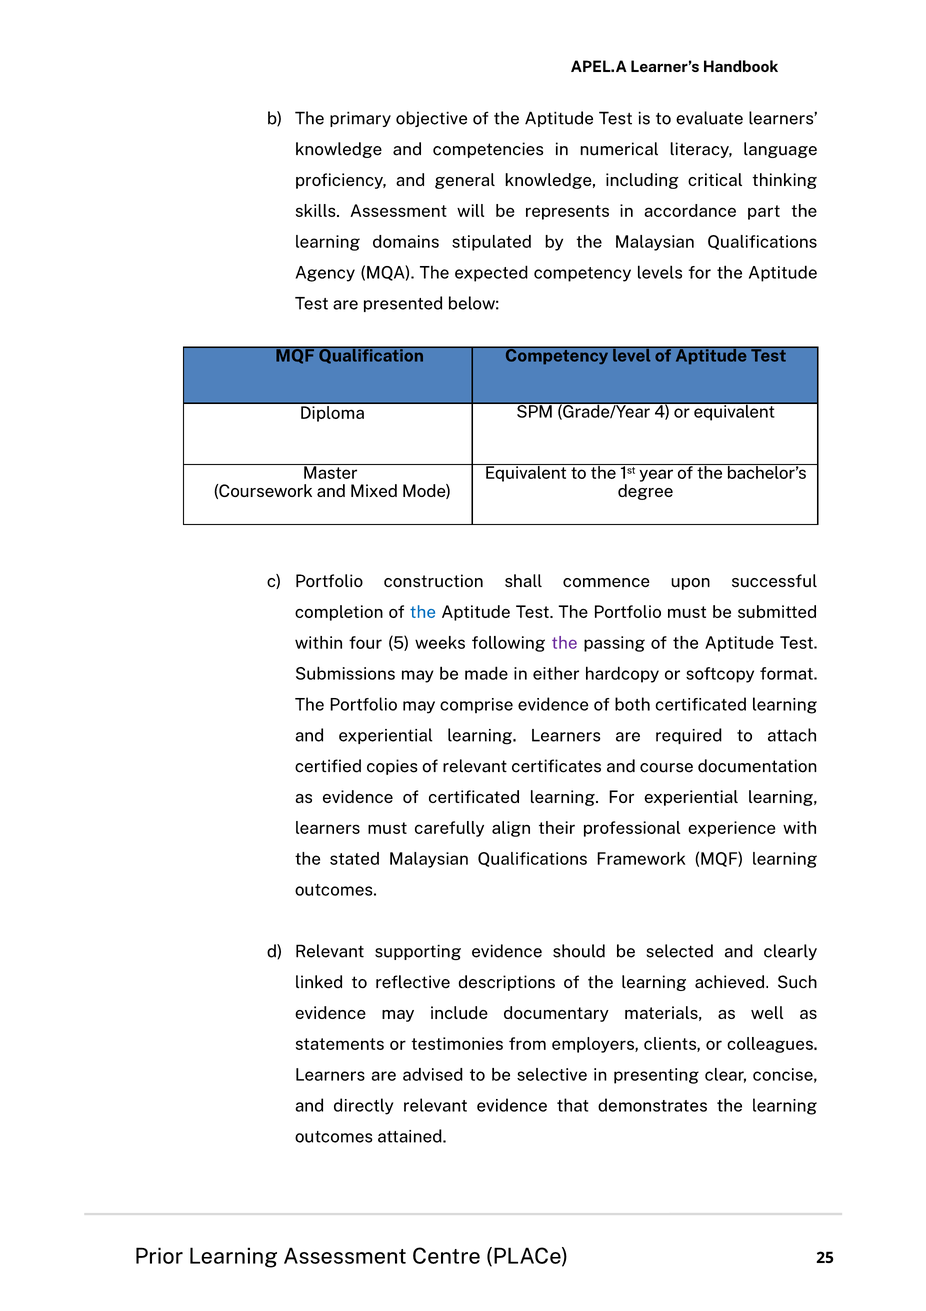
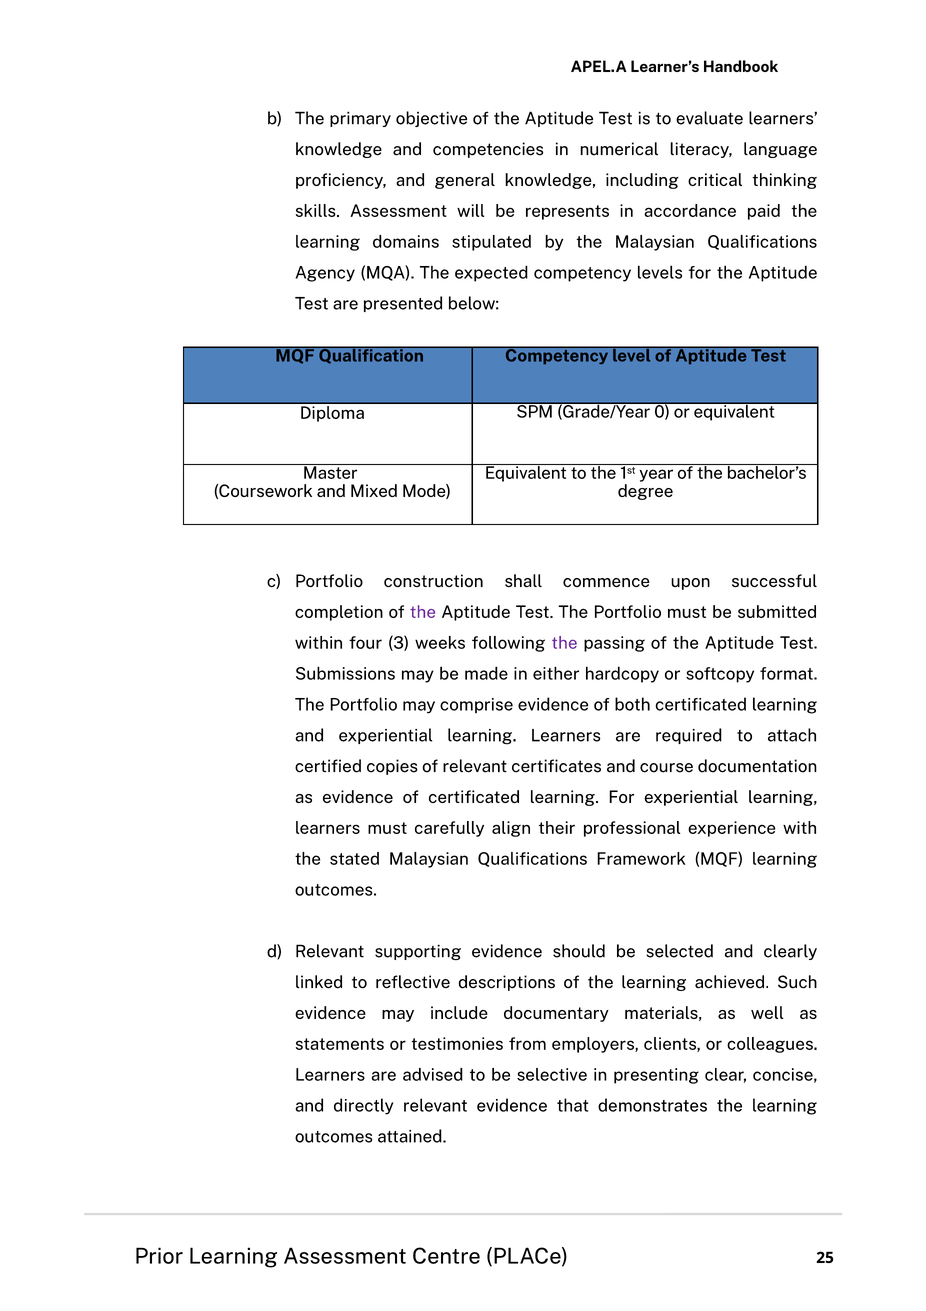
part: part -> paid
4: 4 -> 0
the at (423, 612) colour: blue -> purple
5: 5 -> 3
